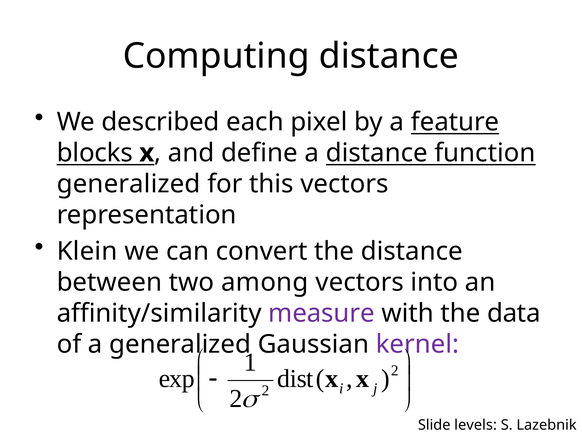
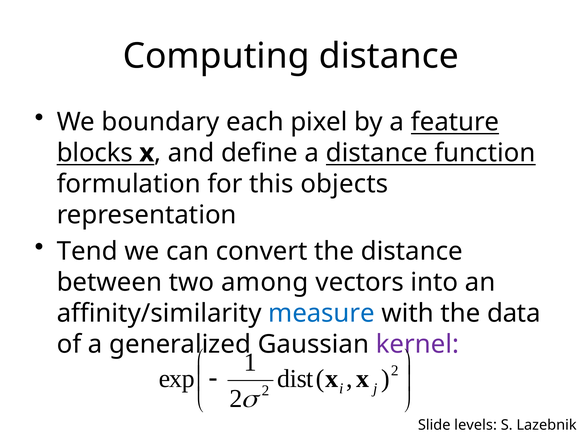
described: described -> boundary
generalized at (129, 184): generalized -> formulation
this vectors: vectors -> objects
Klein: Klein -> Tend
measure colour: purple -> blue
